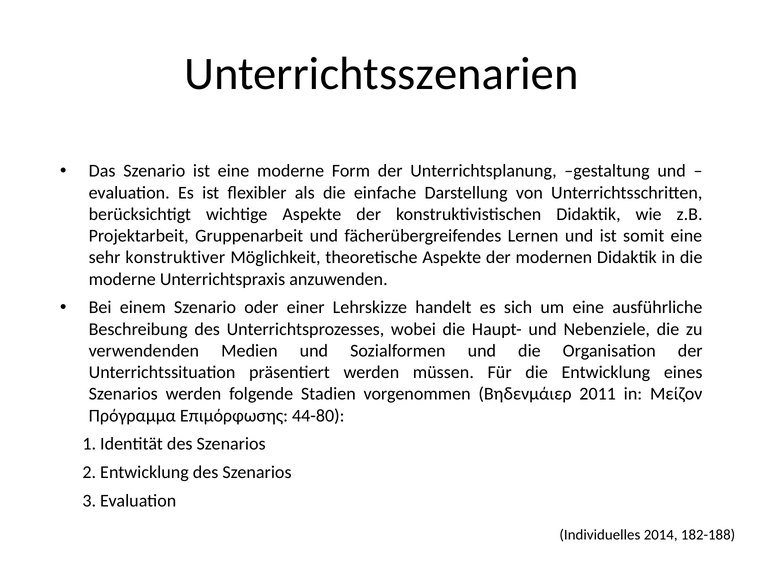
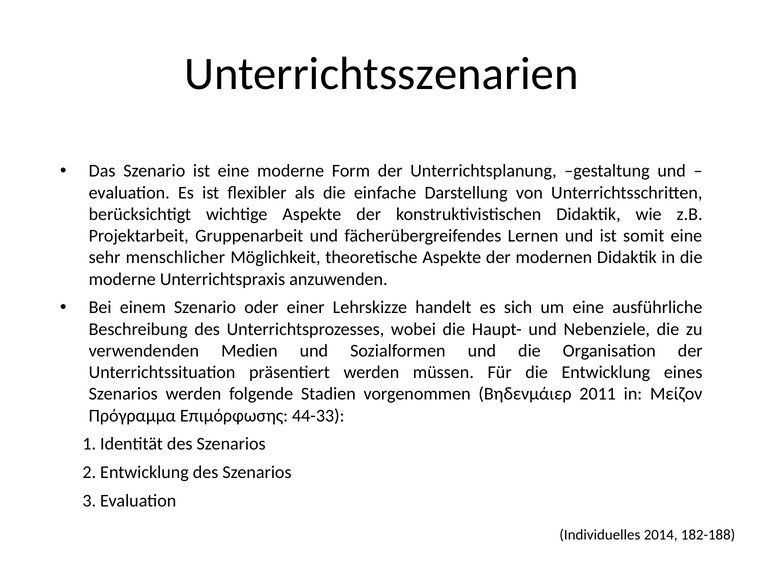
konstruktiver: konstruktiver -> menschlicher
44-80: 44-80 -> 44-33
